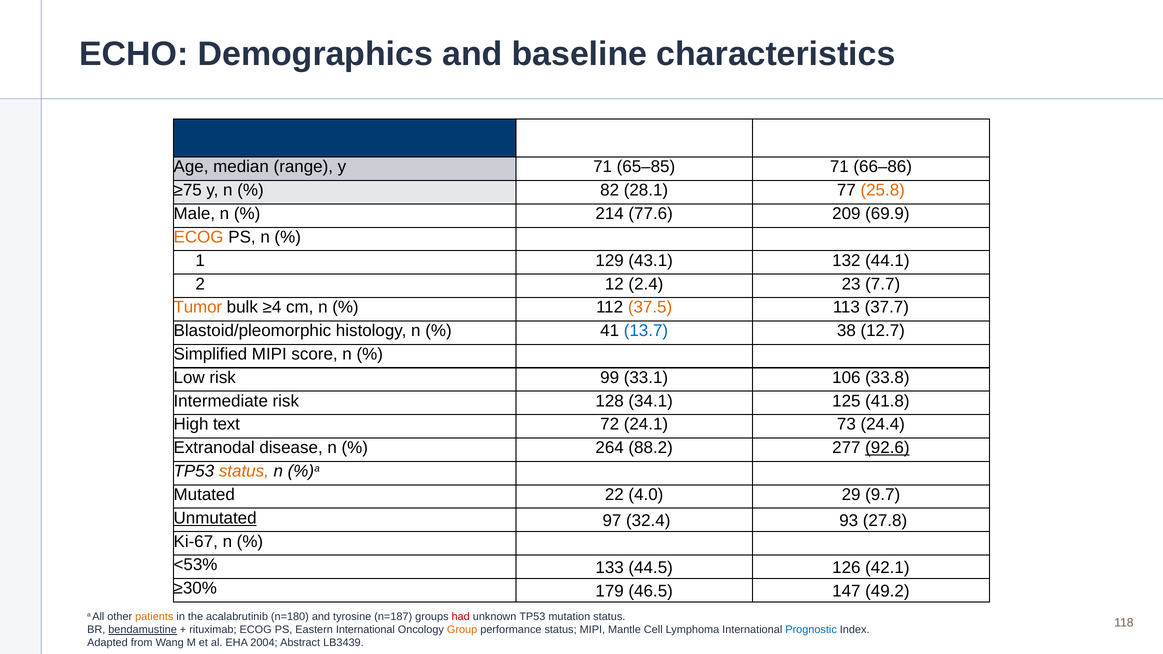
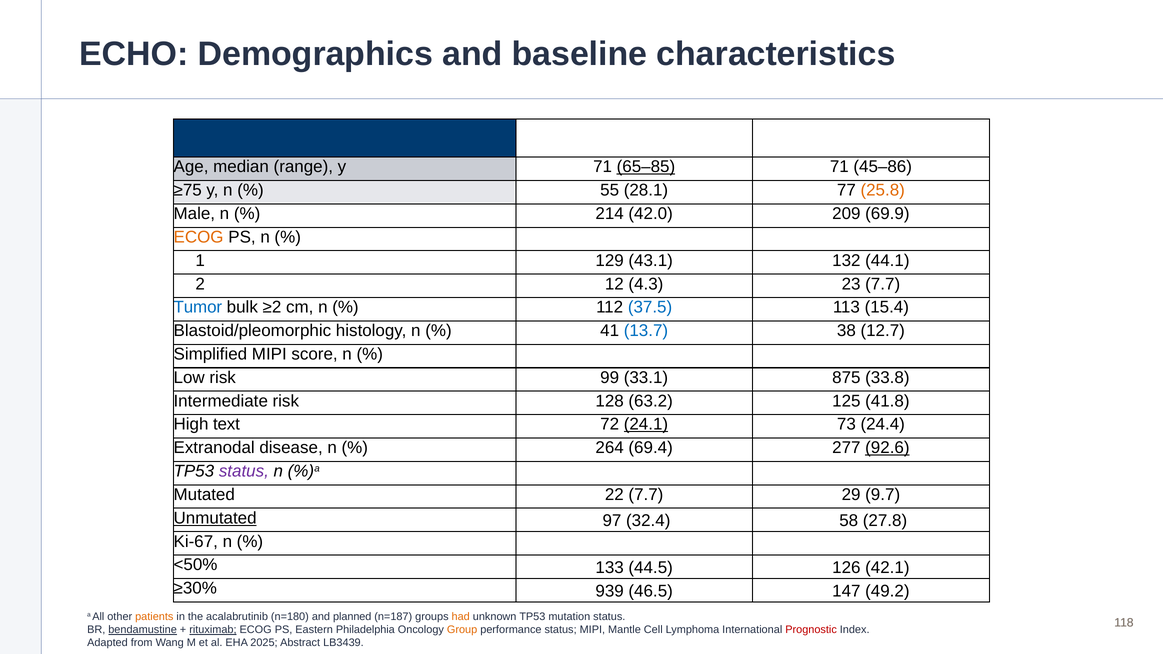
65–85 underline: none -> present
66–86: 66–86 -> 45–86
82: 82 -> 55
77.6: 77.6 -> 42.0
2.4: 2.4 -> 4.3
Tumor colour: orange -> blue
≥4: ≥4 -> ≥2
37.5 colour: orange -> blue
37.7: 37.7 -> 15.4
106: 106 -> 875
34.1: 34.1 -> 63.2
24.1 underline: none -> present
88.2: 88.2 -> 69.4
status at (244, 471) colour: orange -> purple
22 4.0: 4.0 -> 7.7
93: 93 -> 58
<53%: <53% -> <50%
179: 179 -> 939
tyrosine: tyrosine -> planned
had colour: red -> orange
rituximab underline: none -> present
Eastern International: International -> Philadelphia
Prognostic colour: blue -> red
2004: 2004 -> 2025
